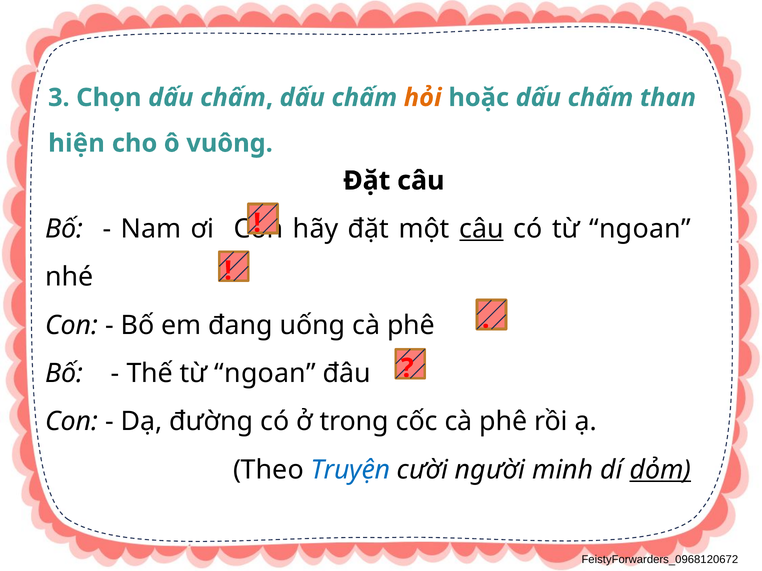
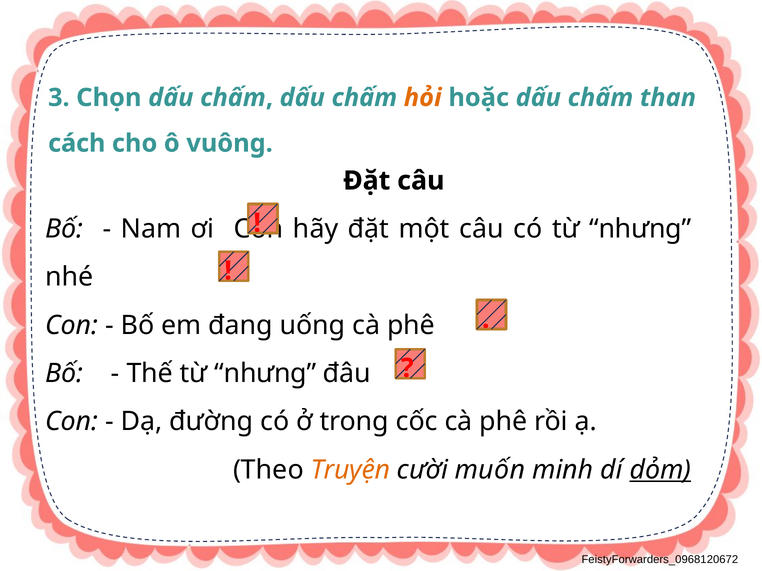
hiện: hiện -> cách
câu at (481, 229) underline: present -> none
có từ ngoan: ngoan -> nhưng
Thế từ ngoan: ngoan -> nhưng
Truyện colour: blue -> orange
người: người -> muốn
